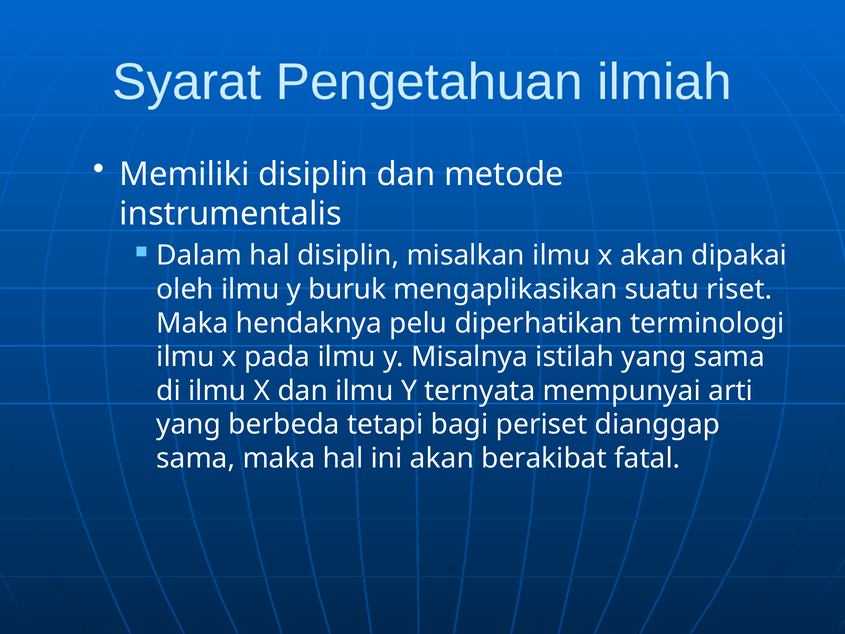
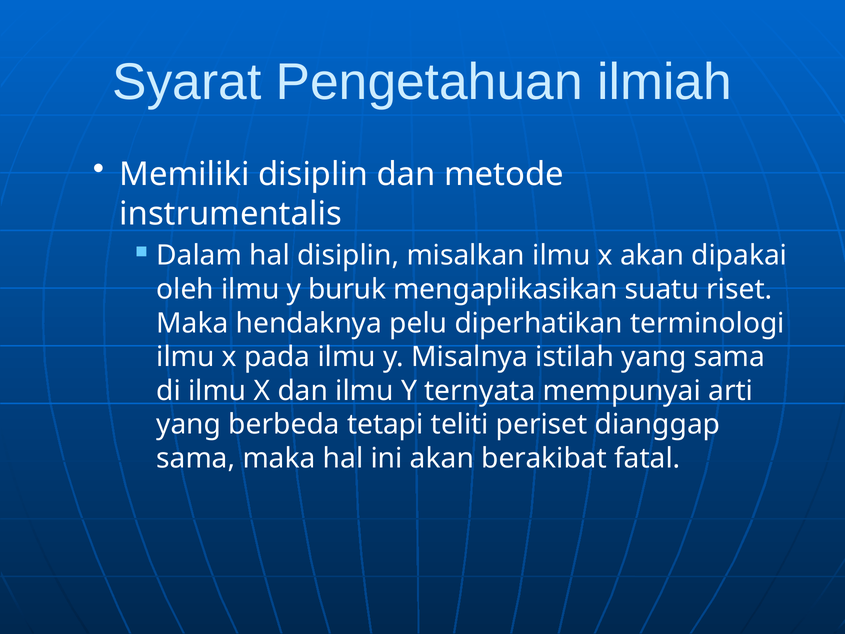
bagi: bagi -> teliti
